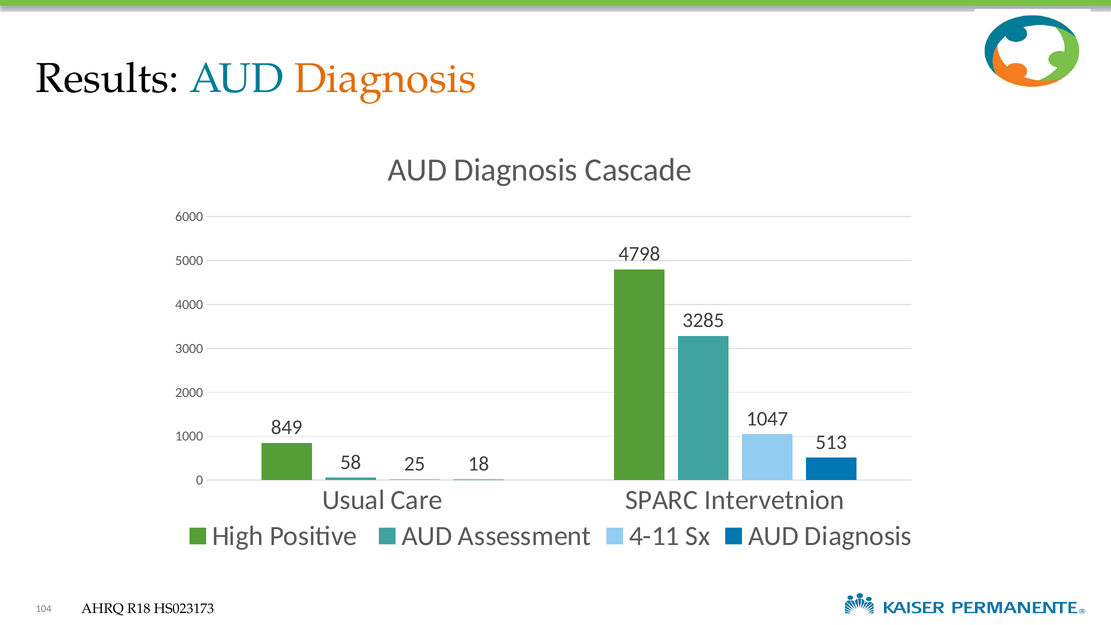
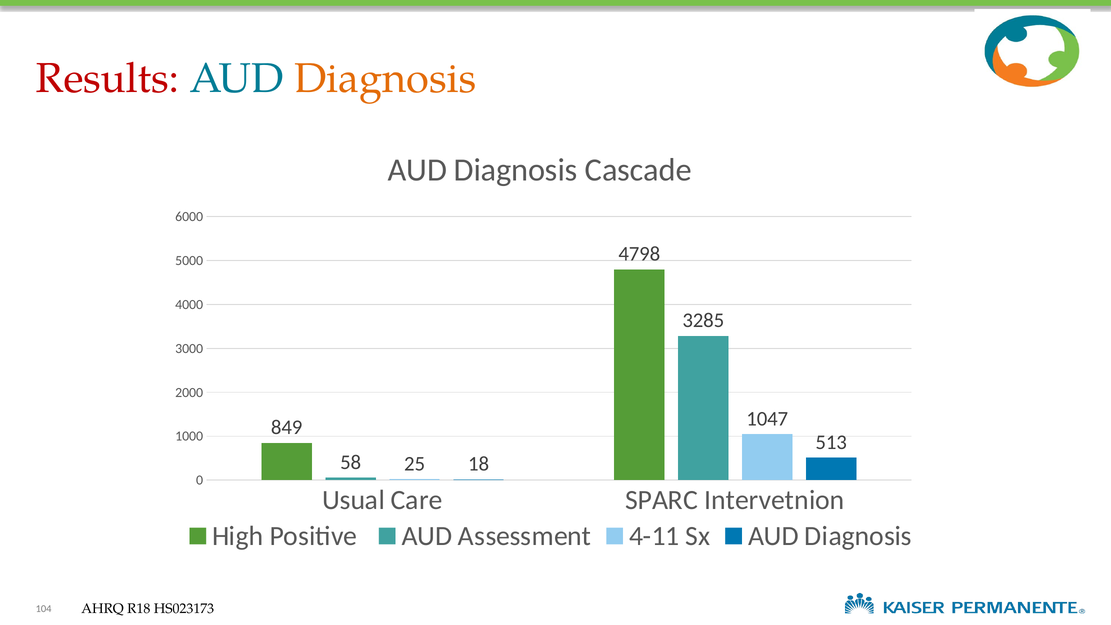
Results colour: black -> red
